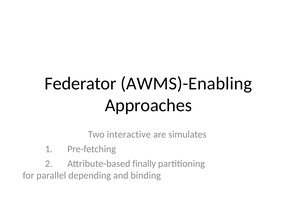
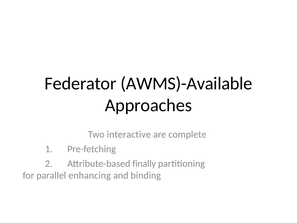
AWMS)-Enabling: AWMS)-Enabling -> AWMS)-Available
simulates: simulates -> complete
depending: depending -> enhancing
